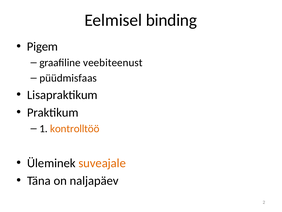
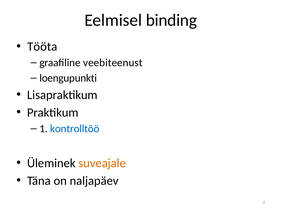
Pigem: Pigem -> Tööta
püüdmisfaas: püüdmisfaas -> loengupunkti
kontrolltöö colour: orange -> blue
